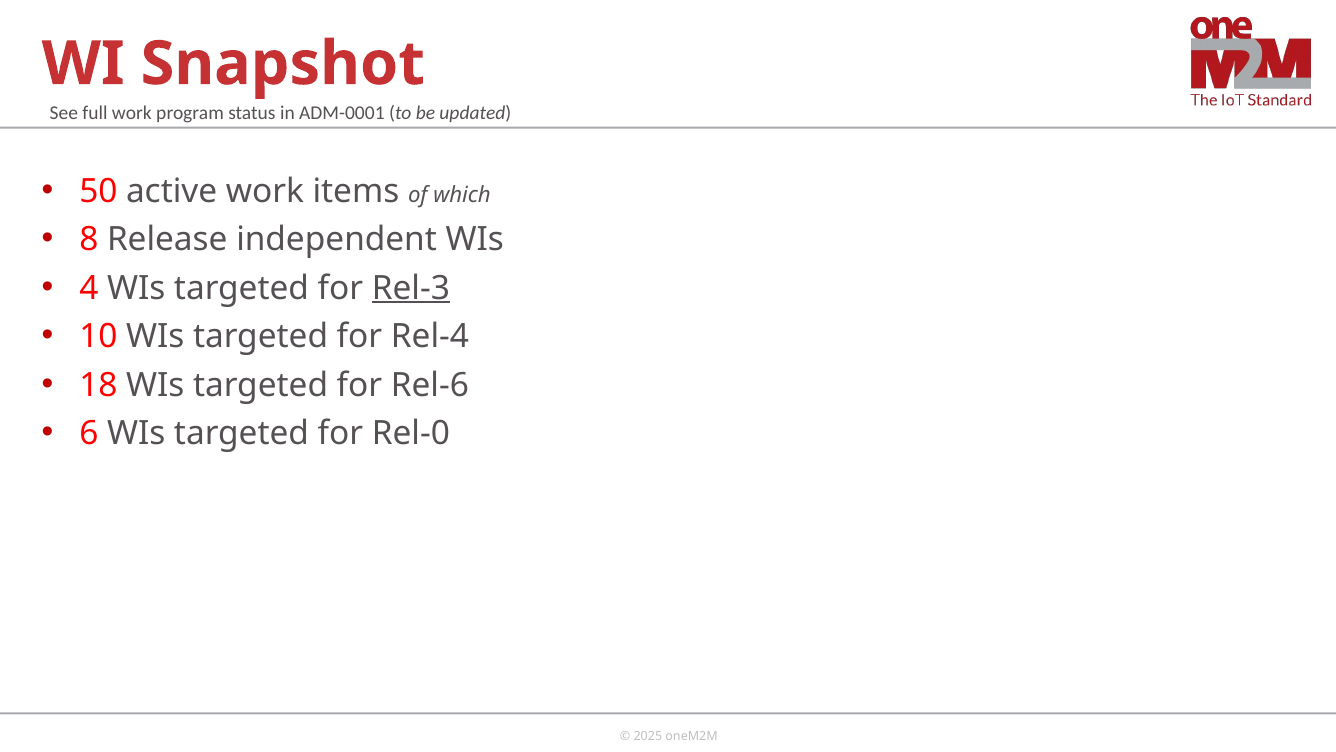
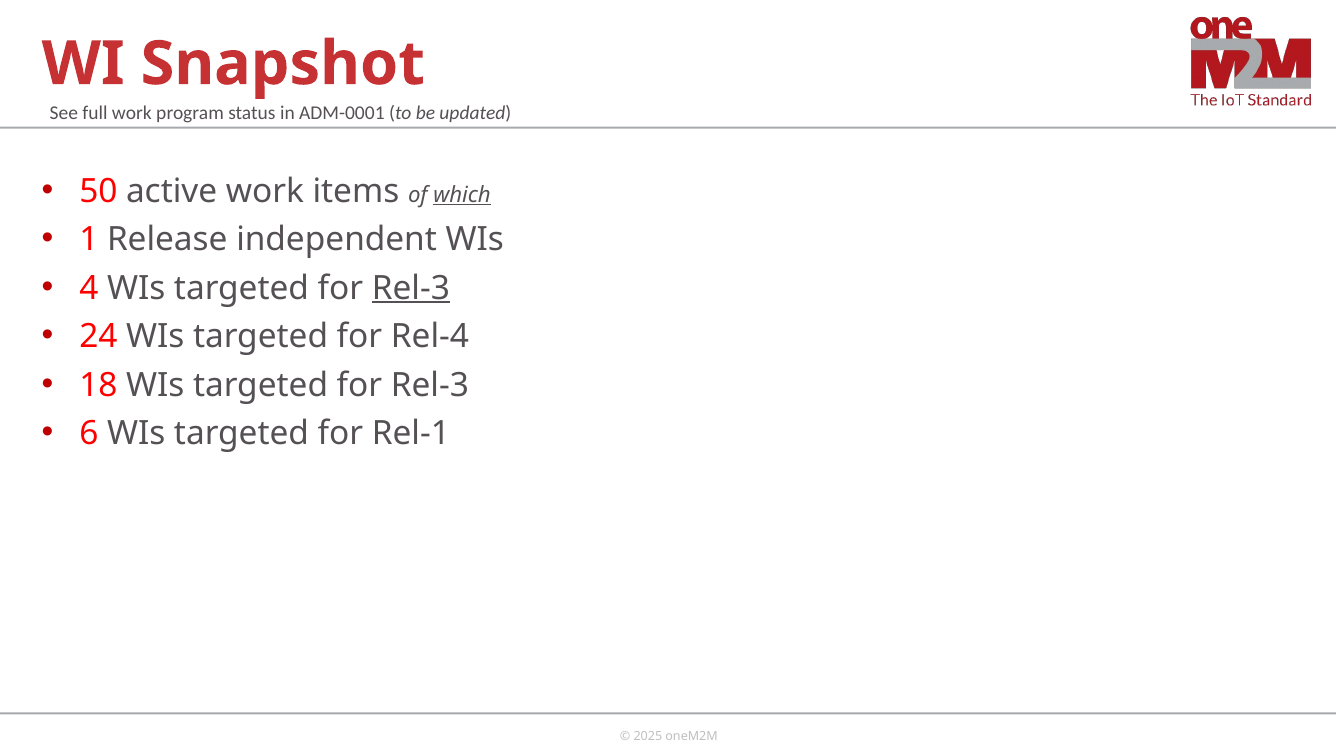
which underline: none -> present
8: 8 -> 1
10: 10 -> 24
Rel-6 at (430, 385): Rel-6 -> Rel-3
Rel-0: Rel-0 -> Rel-1
